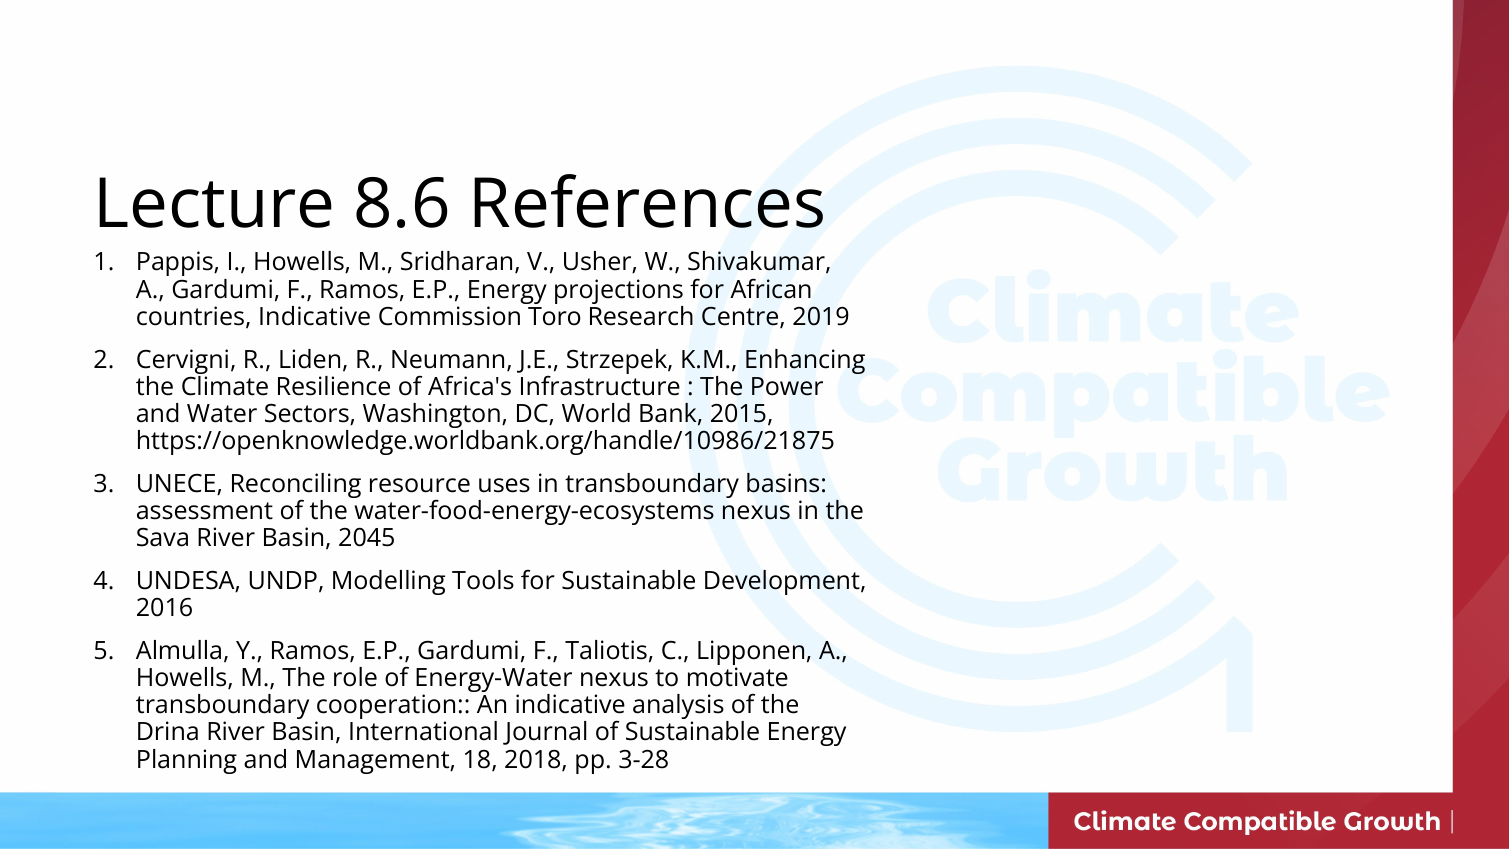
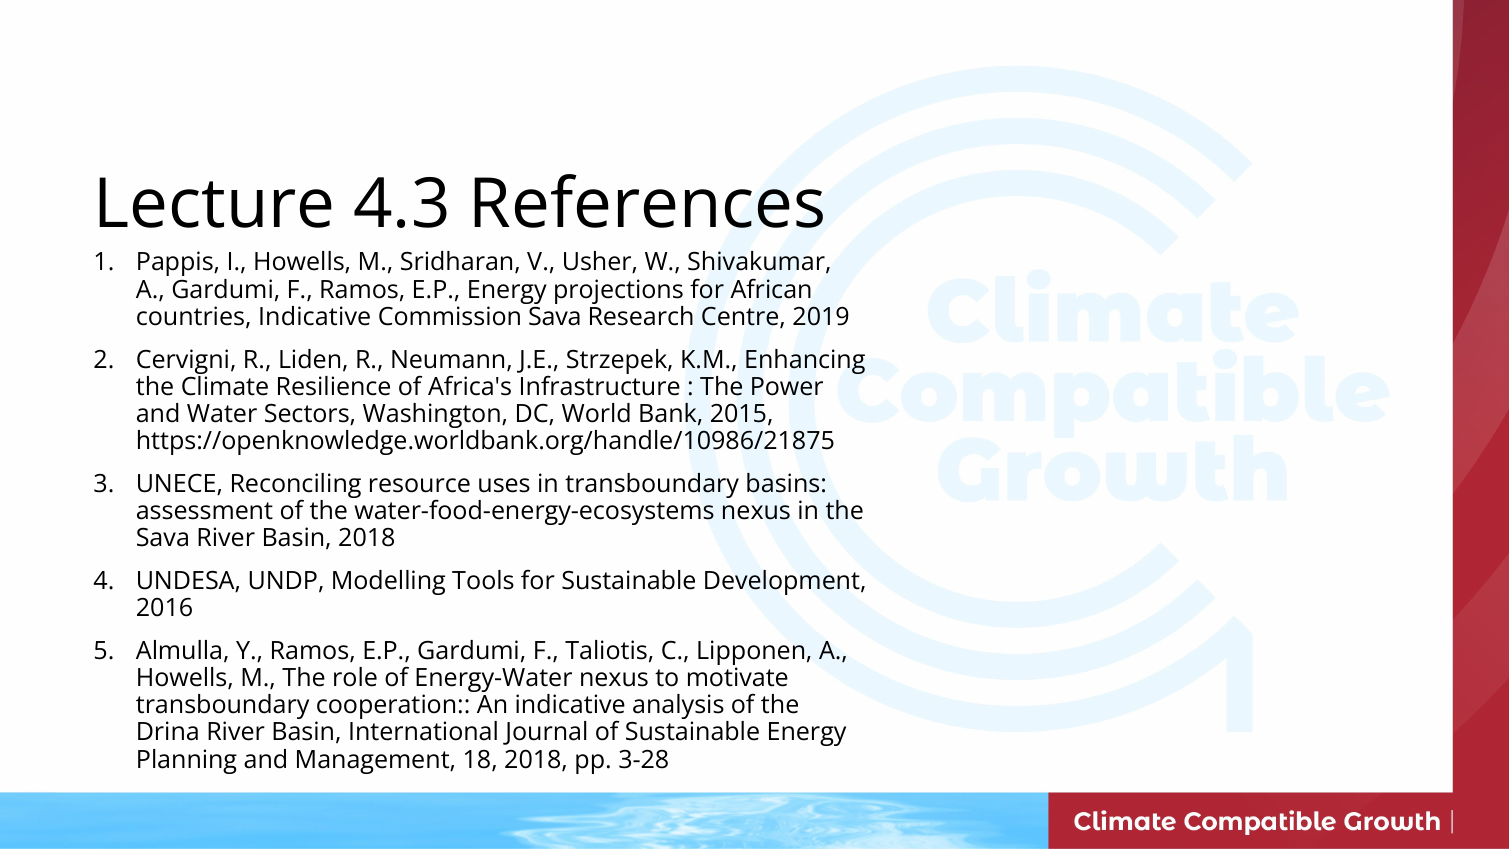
8.6: 8.6 -> 4.3
Commission Toro: Toro -> Sava
Basin 2045: 2045 -> 2018
